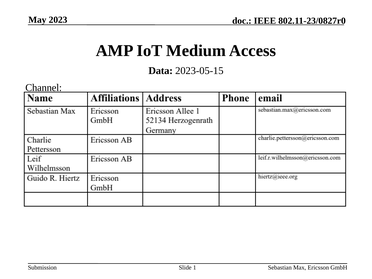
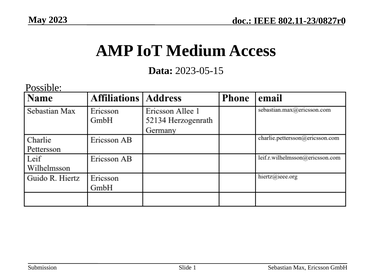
Channel: Channel -> Possible
